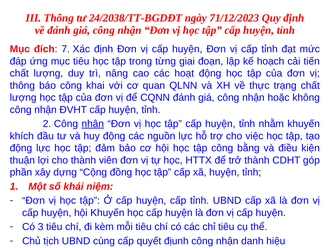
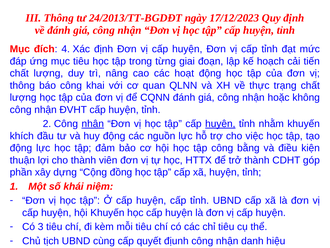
24/2038/TT-BGDĐT: 24/2038/TT-BGDĐT -> 24/2013/TT-BGDĐT
71/12/2023: 71/12/2023 -> 17/12/2023
7: 7 -> 4
huyện at (220, 124) underline: none -> present
